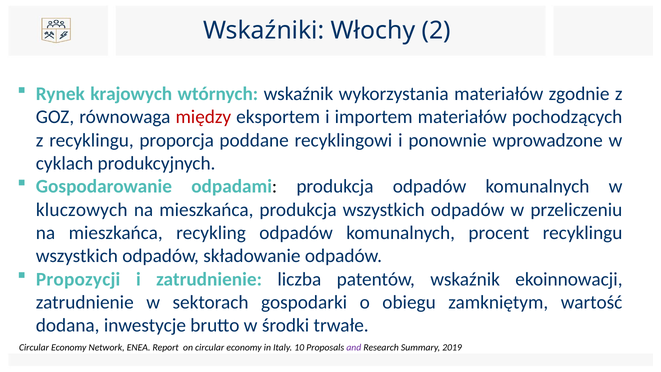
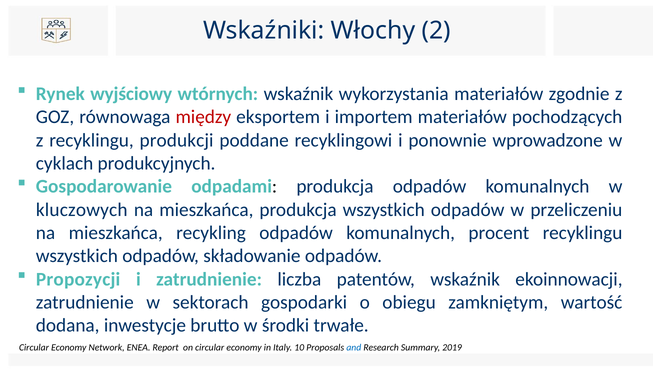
krajowych: krajowych -> wyjściowy
proporcja: proporcja -> produkcji
and colour: purple -> blue
